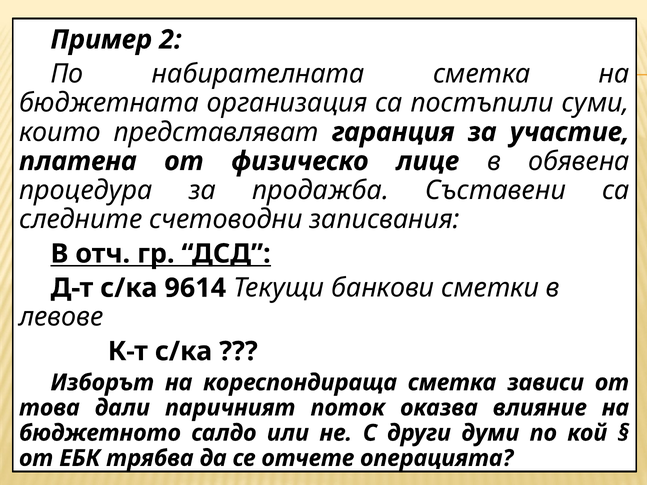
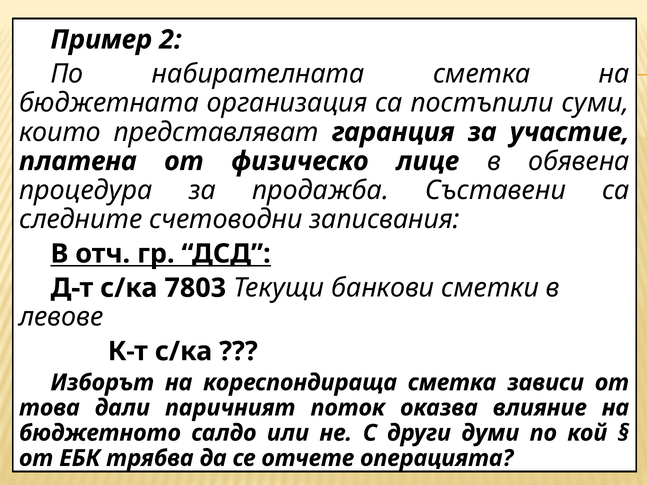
9614: 9614 -> 7803
